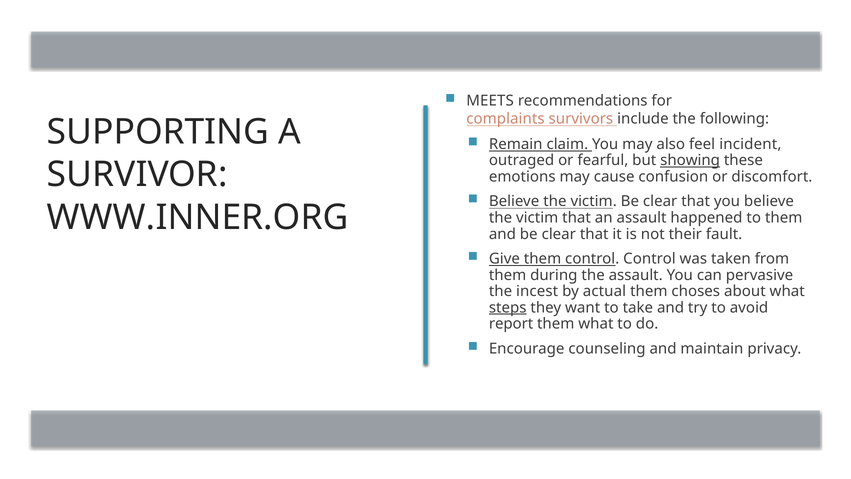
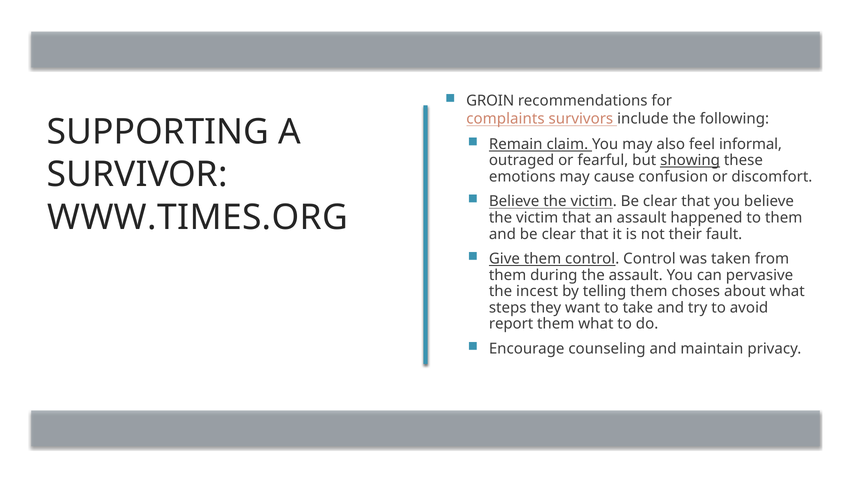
MEETS: MEETS -> GROIN
incident: incident -> informal
WWW.INNER.ORG: WWW.INNER.ORG -> WWW.TIMES.ORG
actual: actual -> telling
steps underline: present -> none
